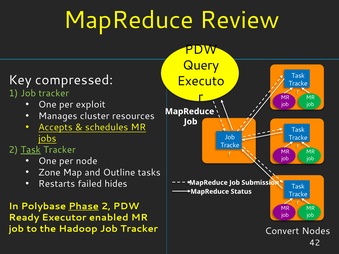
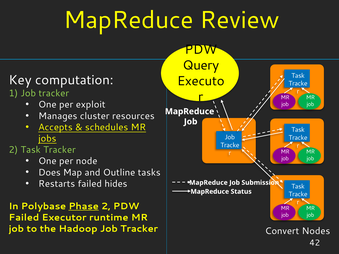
compressed: compressed -> computation
Task at (31, 150) underline: present -> none
Zone: Zone -> Does
Ready at (24, 218): Ready -> Failed
enabled: enabled -> runtime
